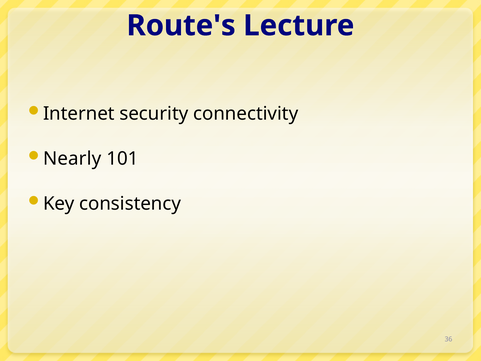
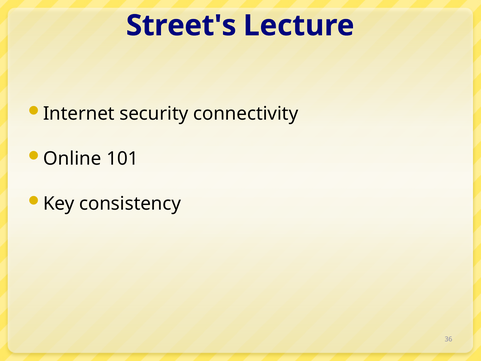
Route's: Route's -> Street's
Nearly: Nearly -> Online
